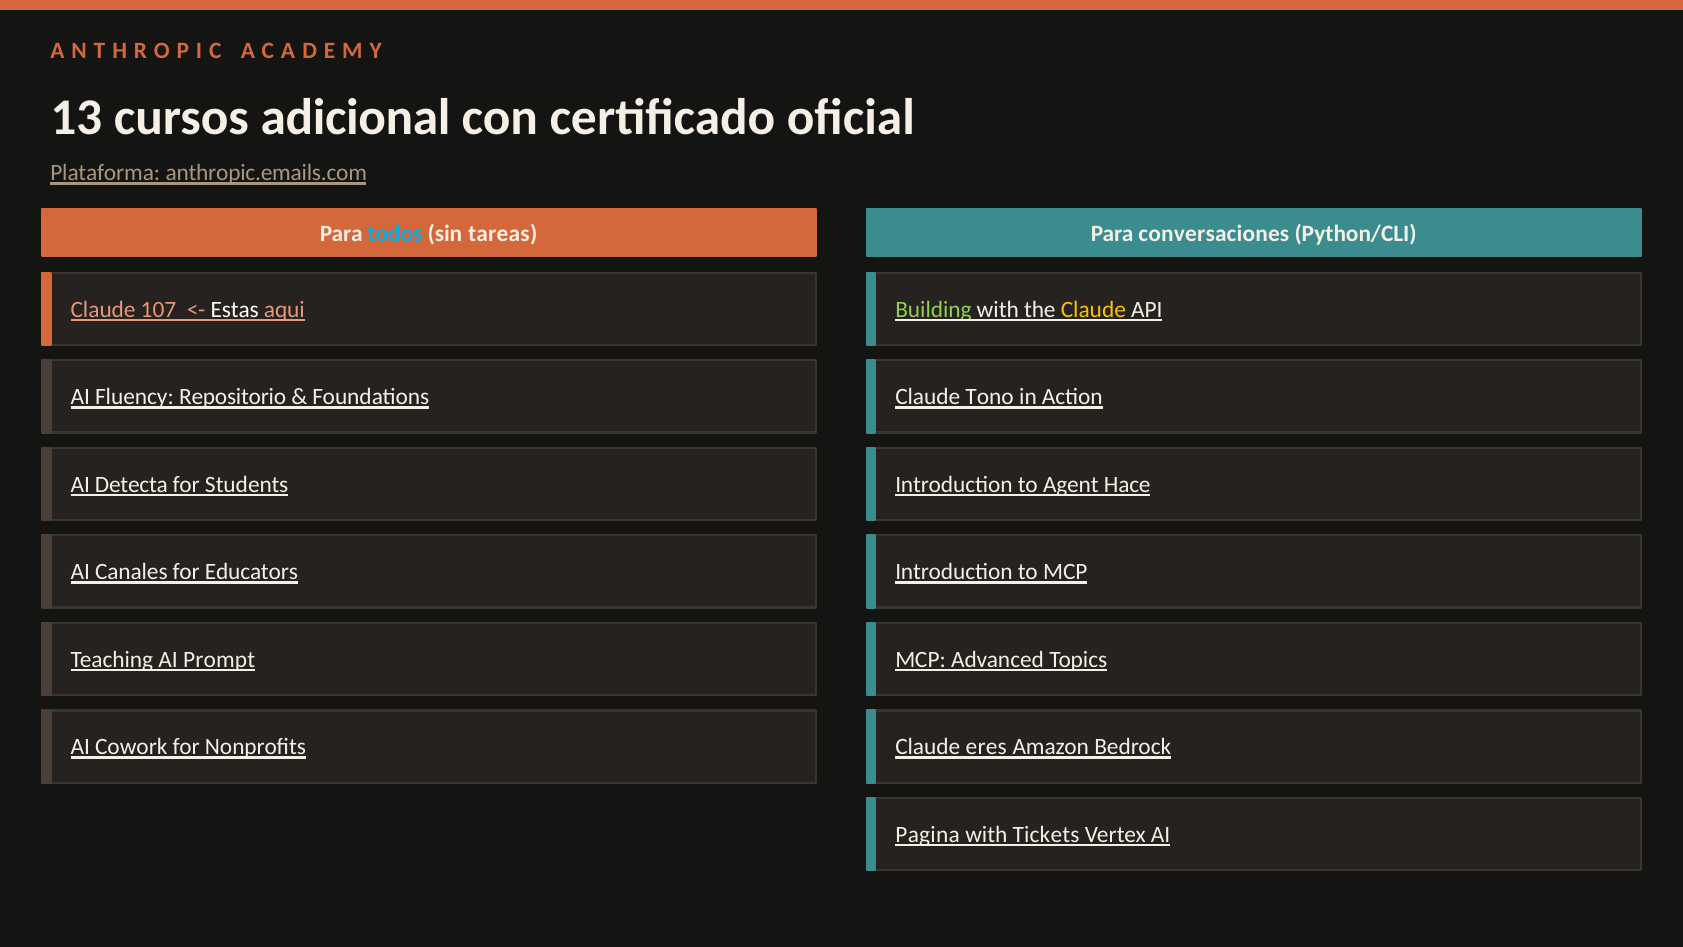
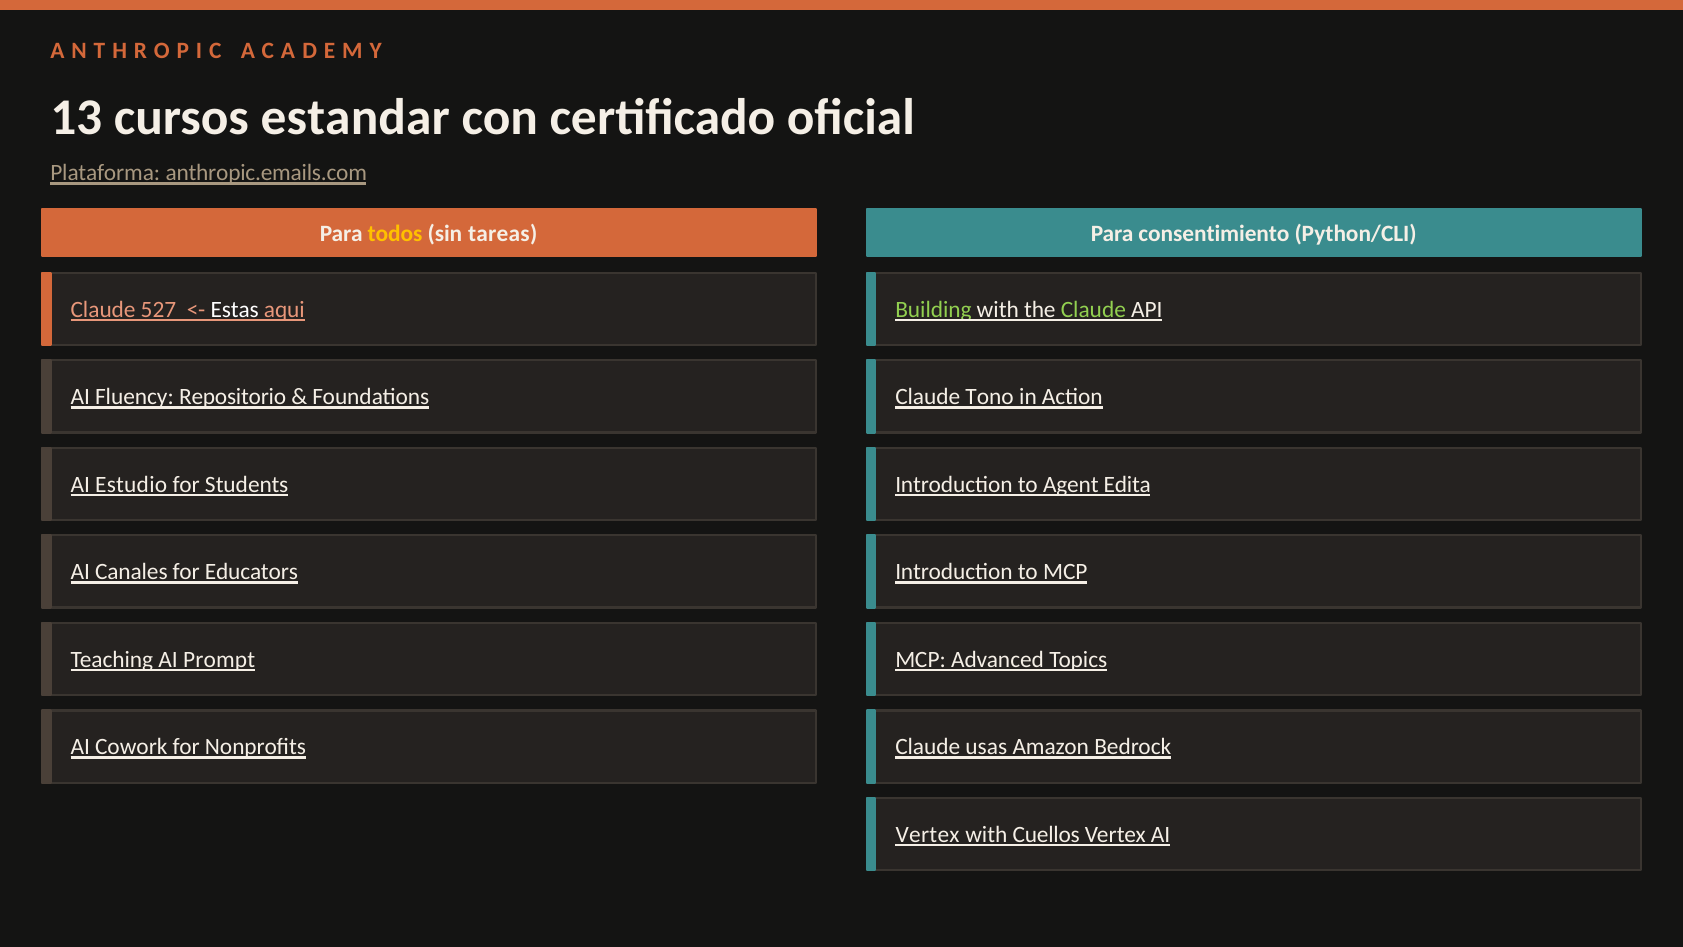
adicional: adicional -> estandar
todos colour: light blue -> yellow
conversaciones: conversaciones -> consentimiento
107: 107 -> 527
Claude at (1093, 309) colour: yellow -> light green
Detecta: Detecta -> Estudio
Hace: Hace -> Edita
eres: eres -> usas
Pagina at (928, 835): Pagina -> Vertex
Tickets: Tickets -> Cuellos
